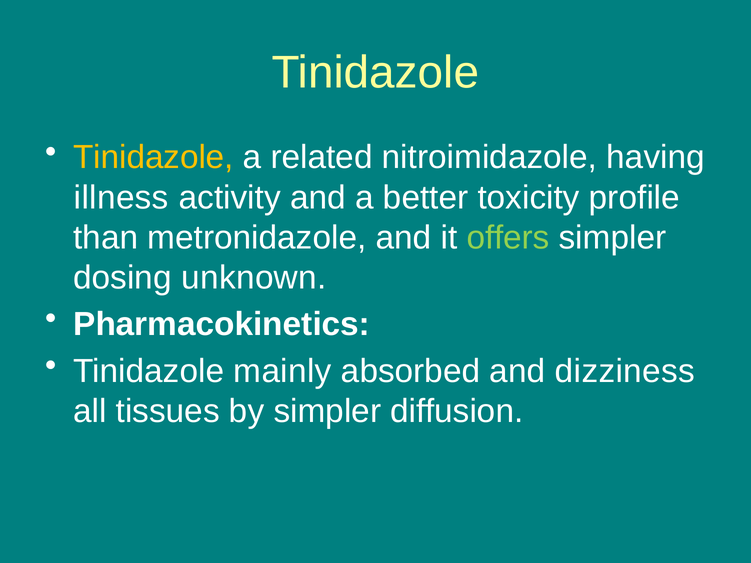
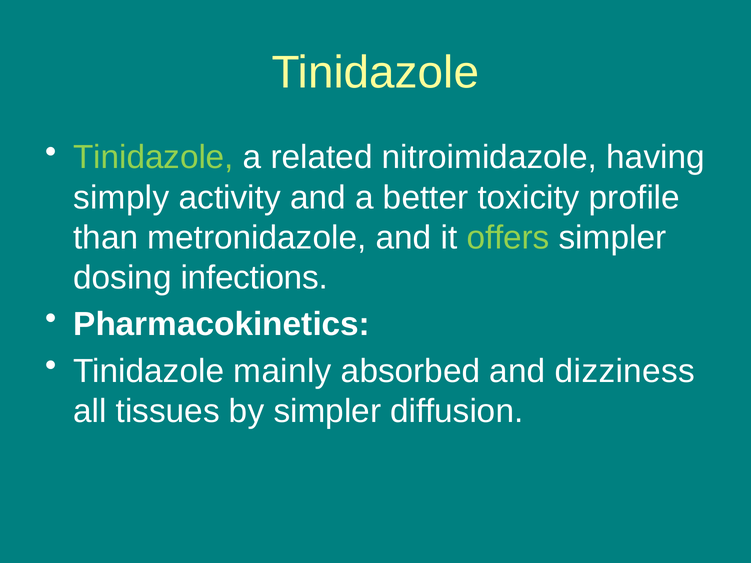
Tinidazole at (153, 158) colour: yellow -> light green
illness: illness -> simply
unknown: unknown -> infections
